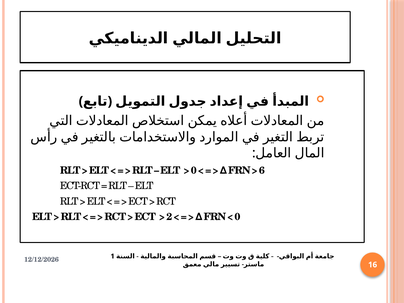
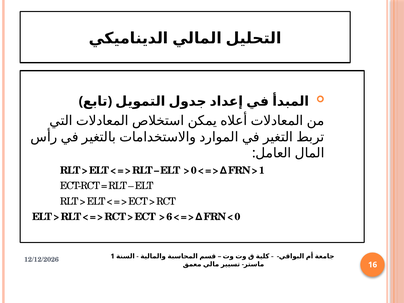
6 at (262, 170): 6 -> 1
2: 2 -> 6
